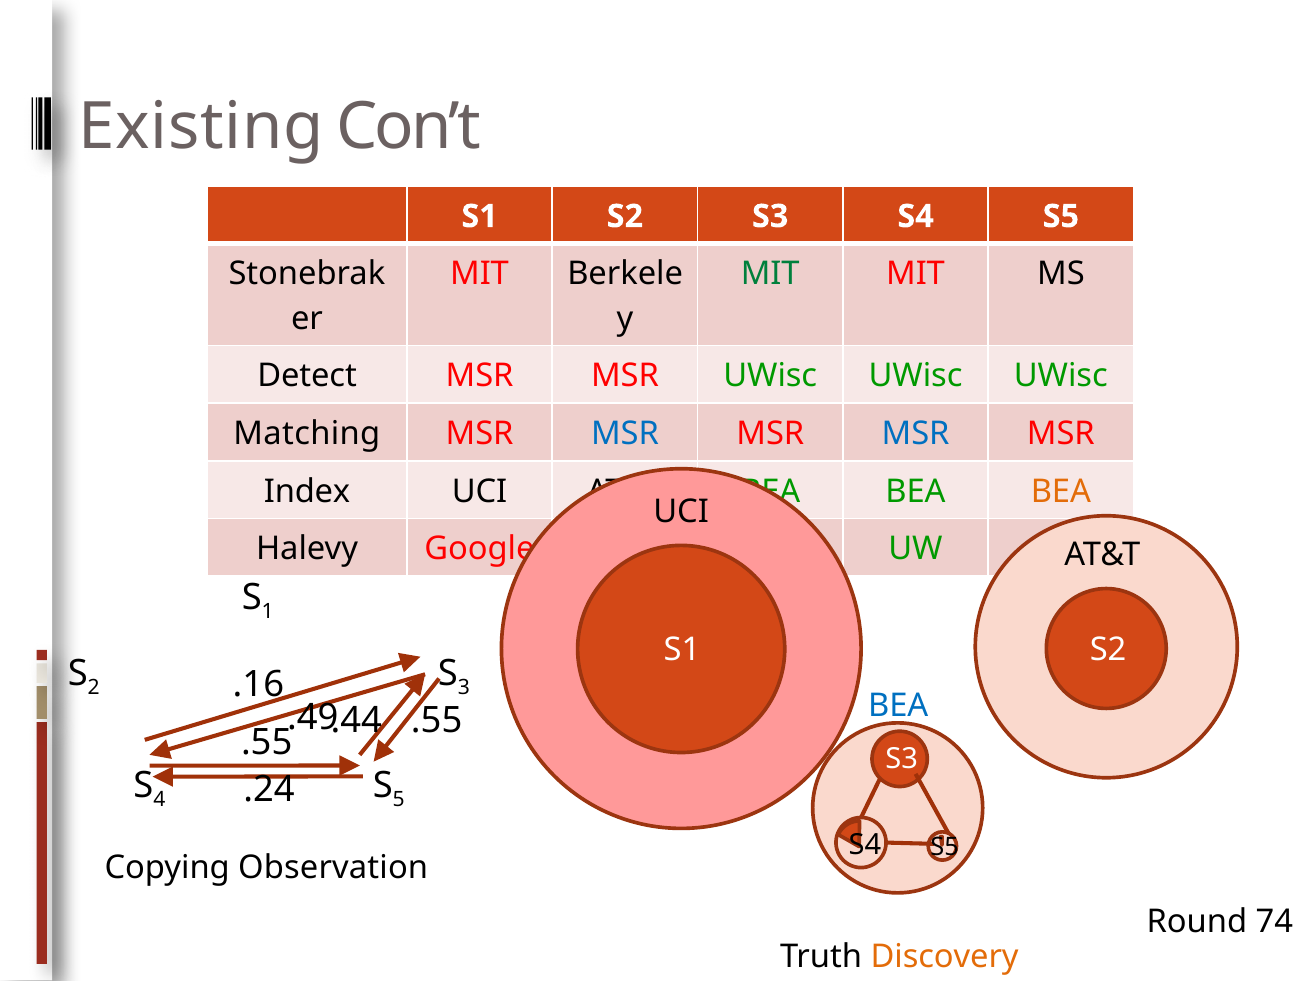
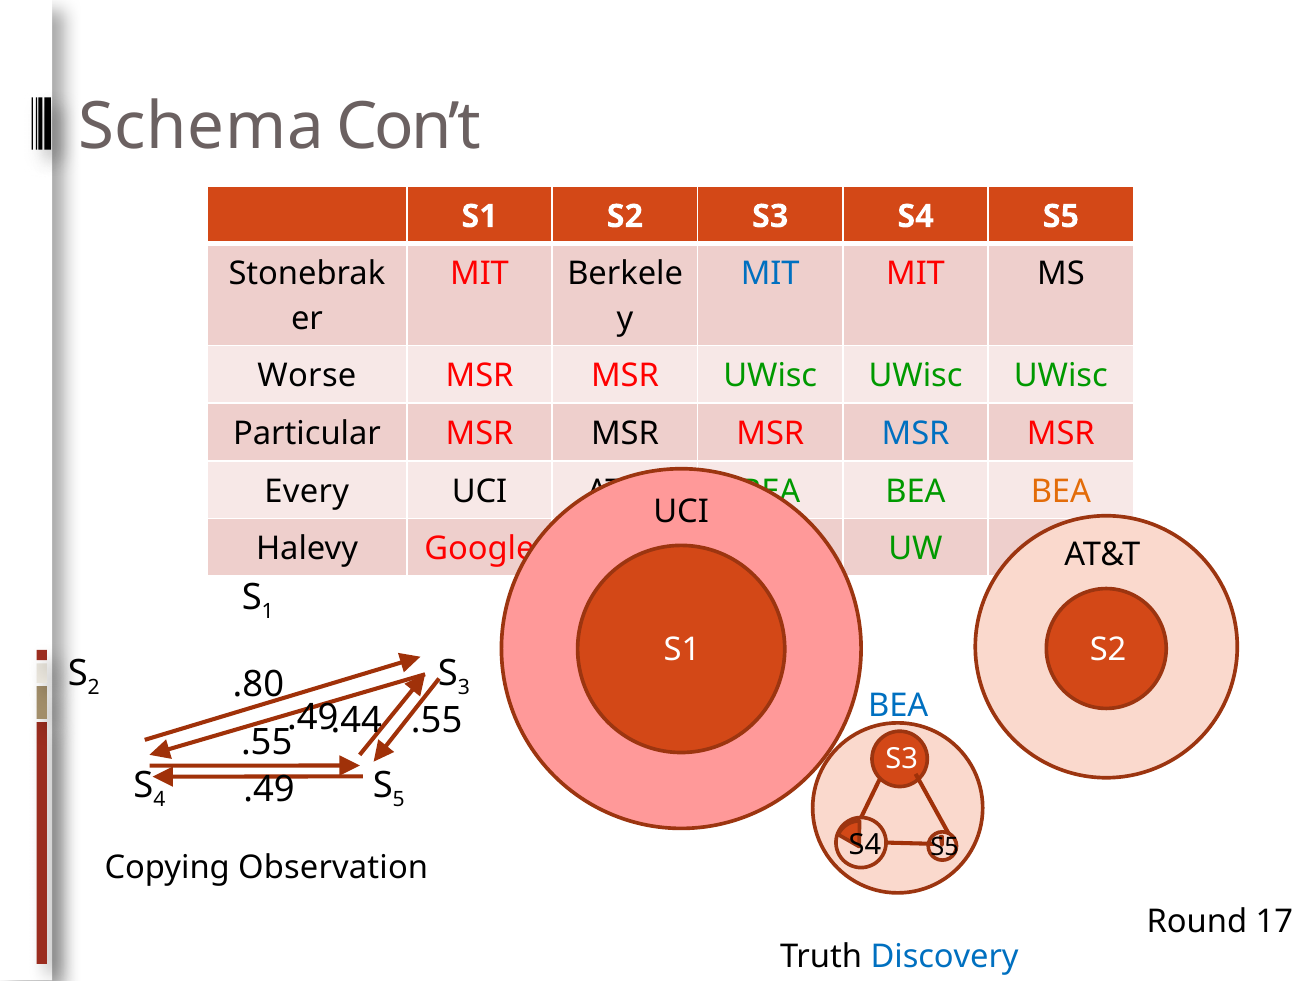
Existing: Existing -> Schema
MIT at (770, 274) colour: green -> blue
Detect: Detect -> Worse
Matching: Matching -> Particular
MSR at (625, 434) colour: blue -> black
Index: Index -> Every
.16: .16 -> .80
.24: .24 -> .49
74: 74 -> 17
Discovery colour: orange -> blue
